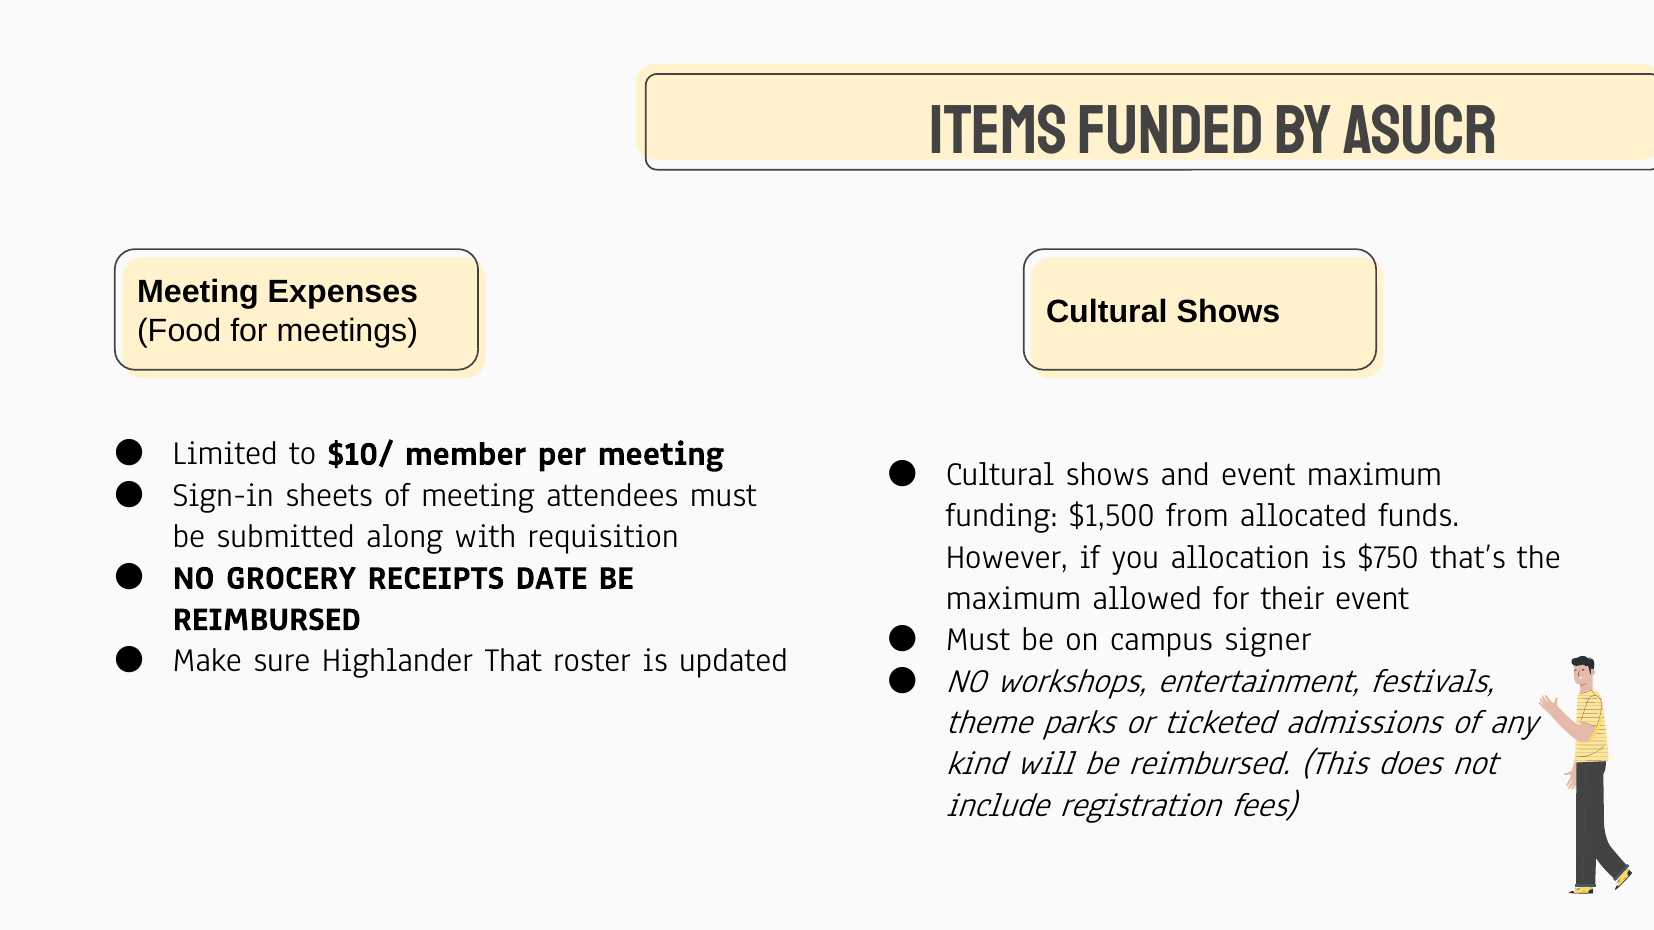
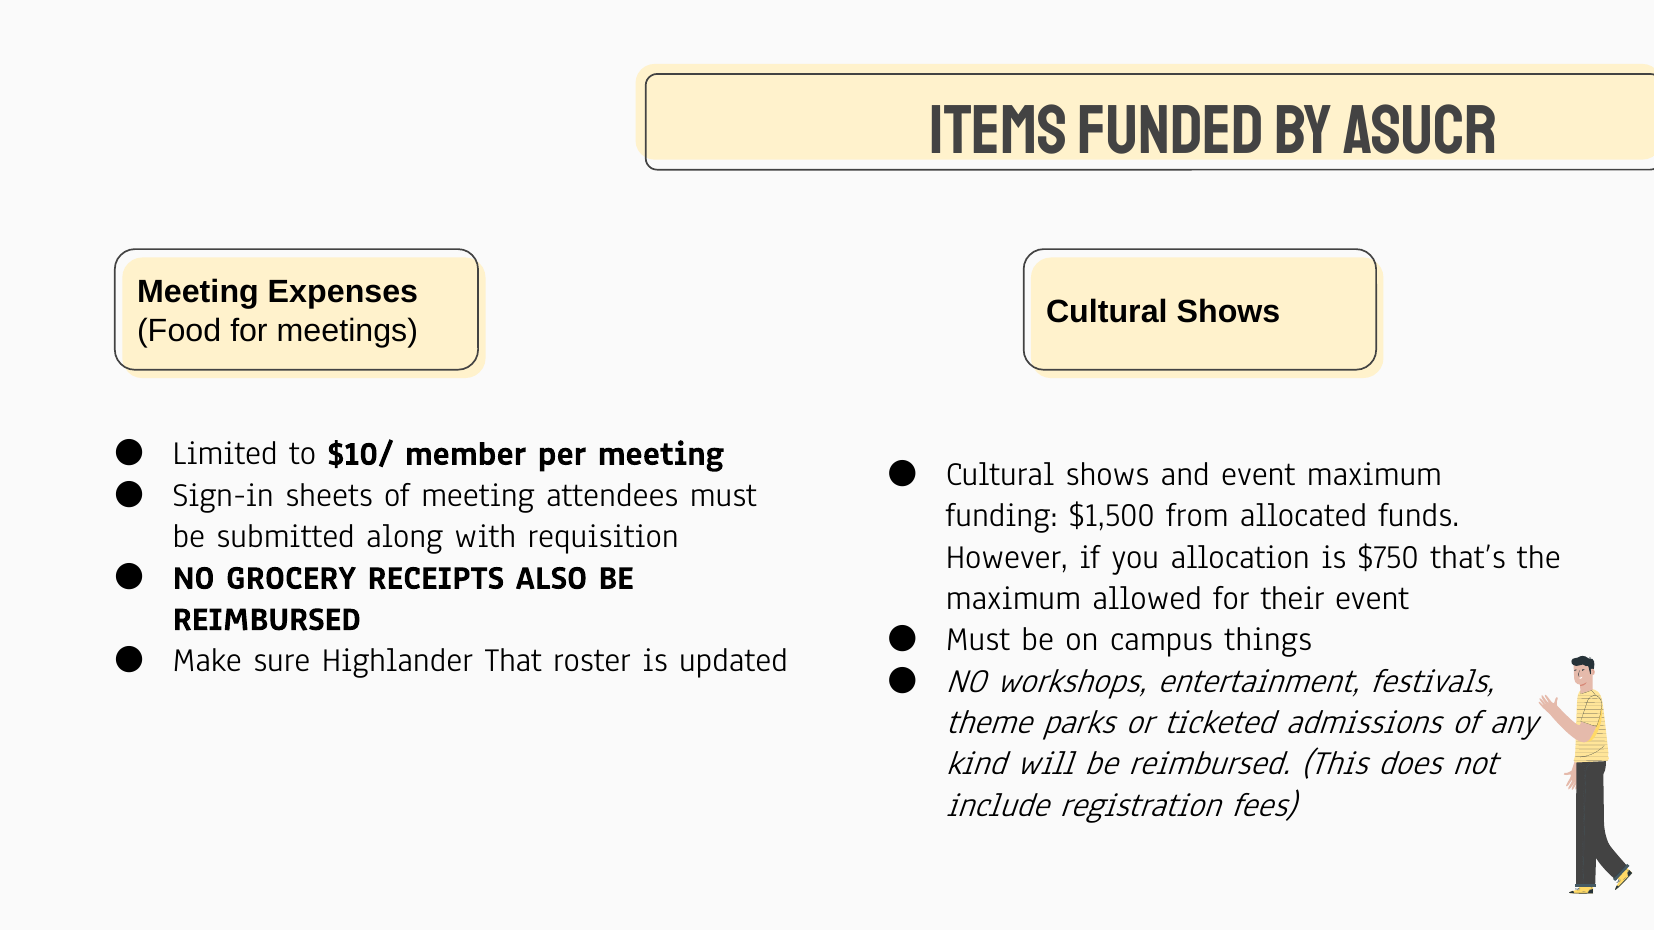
DATE: DATE -> ALSO
signer: signer -> things
